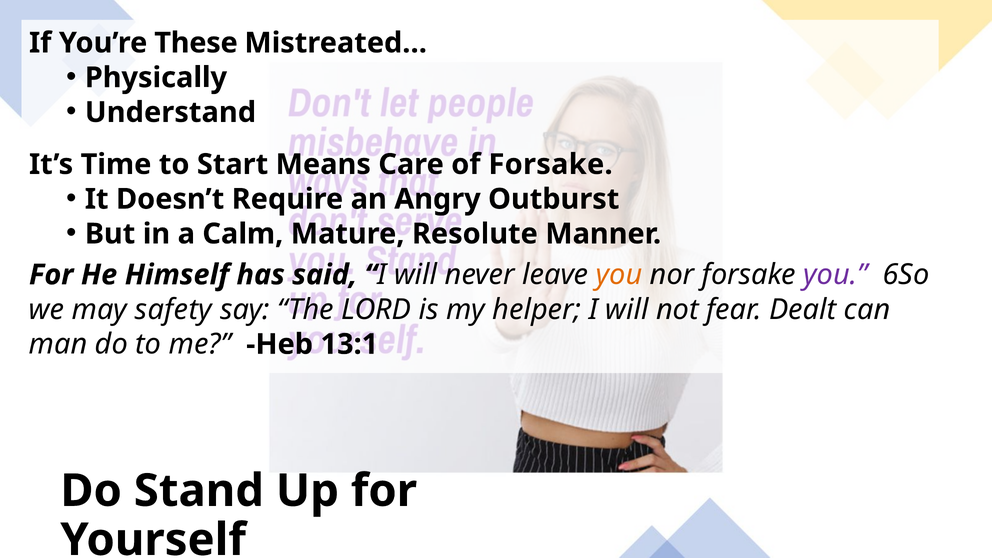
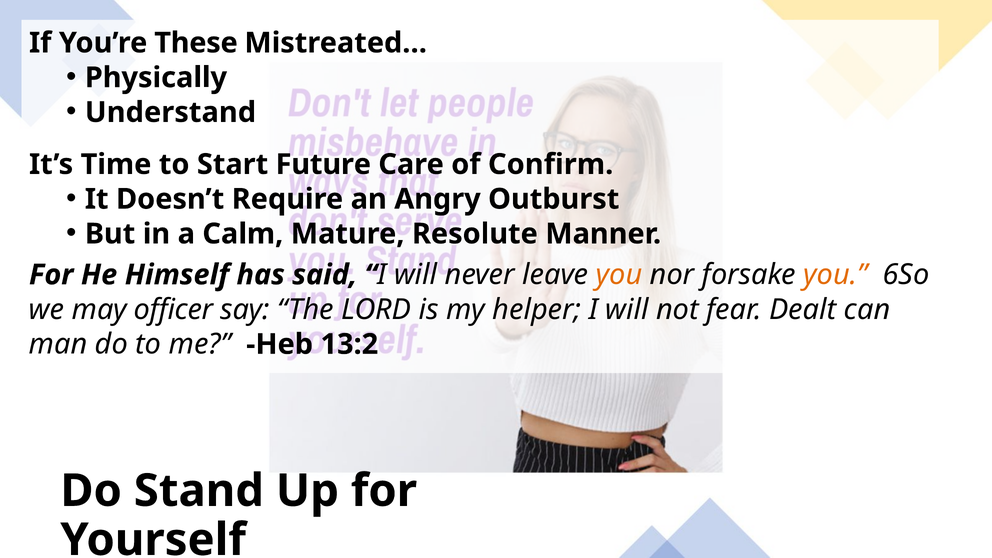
Means: Means -> Future
of Forsake: Forsake -> Confirm
you at (835, 275) colour: purple -> orange
safety: safety -> officer
13:1: 13:1 -> 13:2
